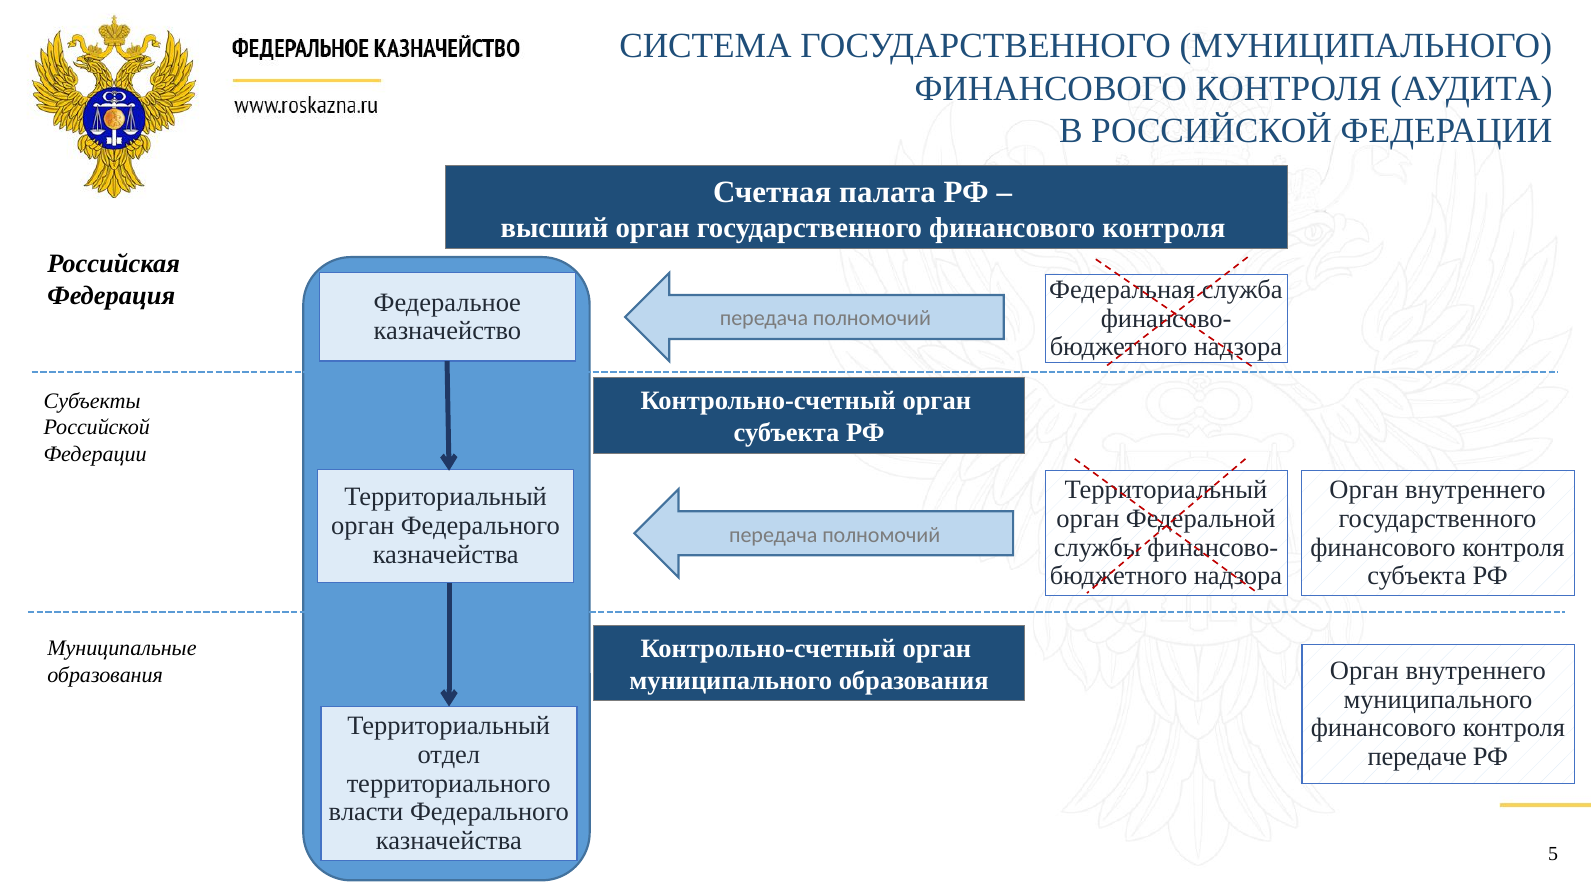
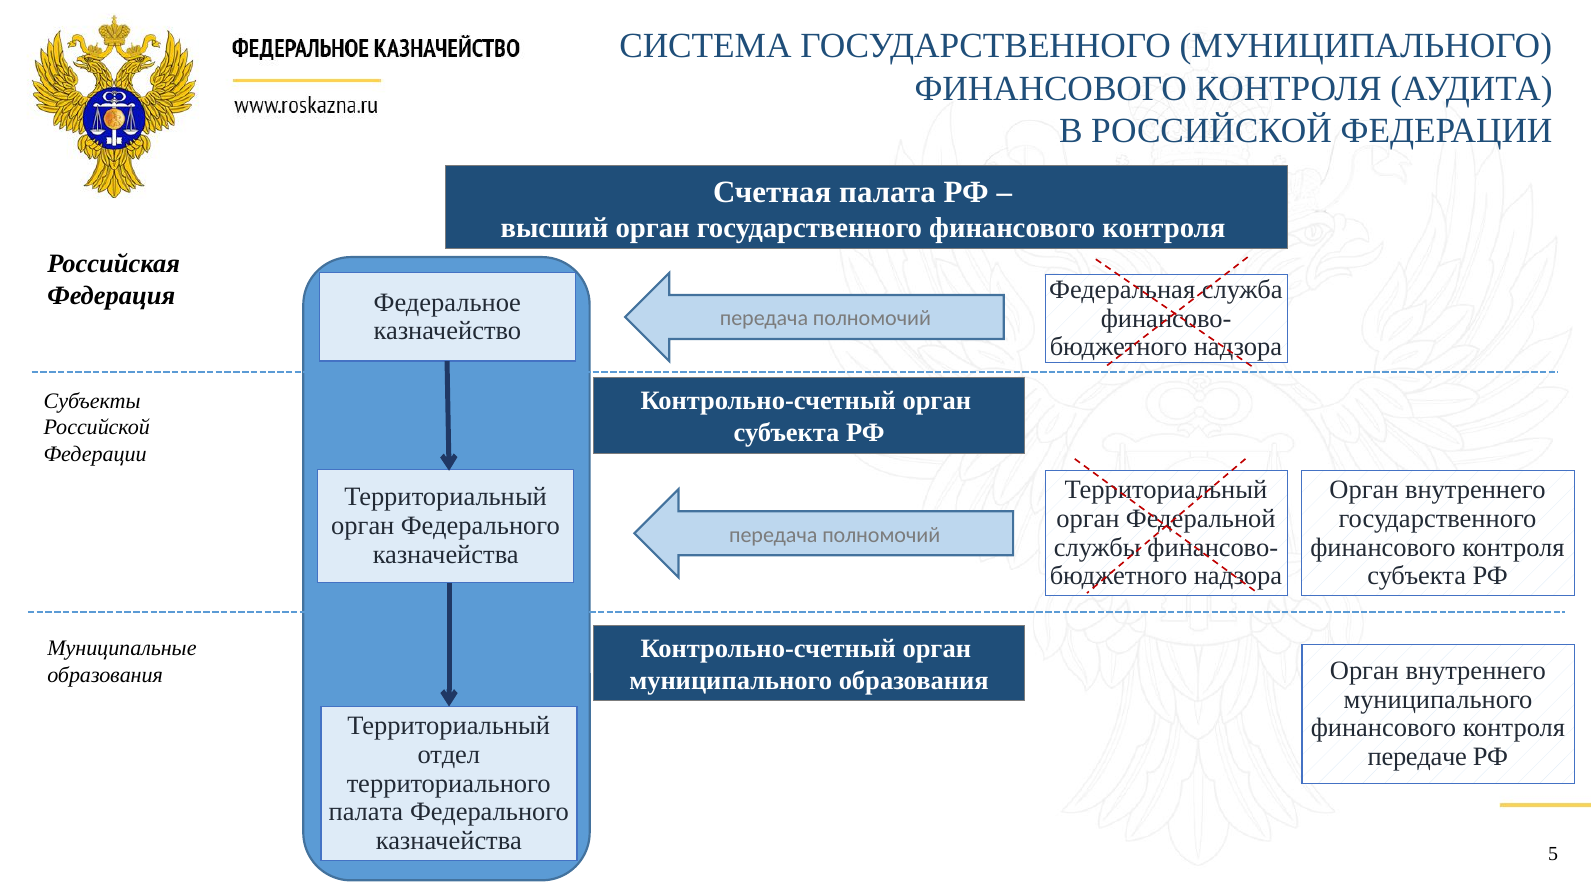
власти at (366, 812): власти -> палата
